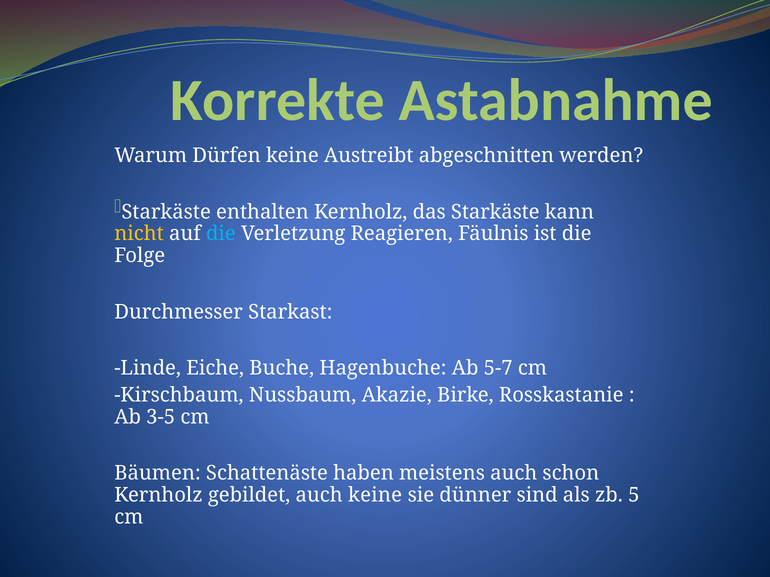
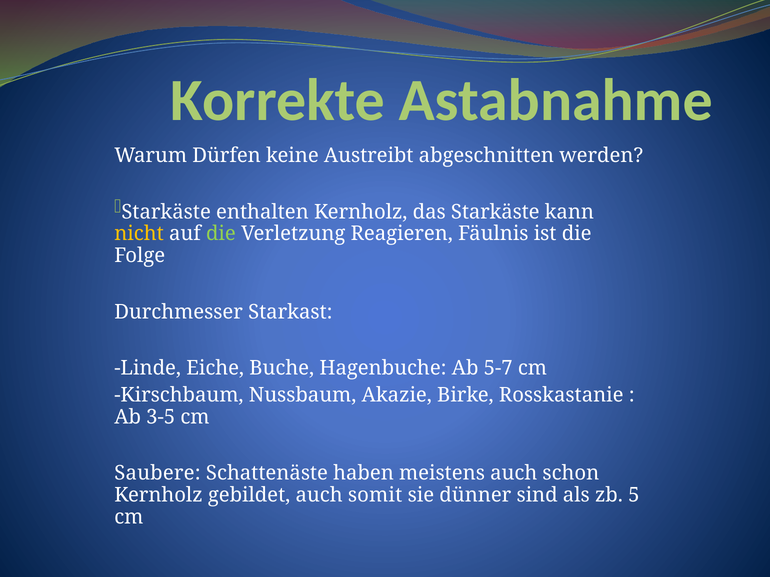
die at (221, 234) colour: light blue -> light green
Bäumen: Bäumen -> Saubere
auch keine: keine -> somit
